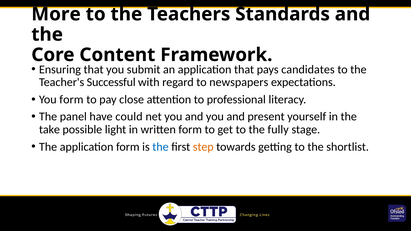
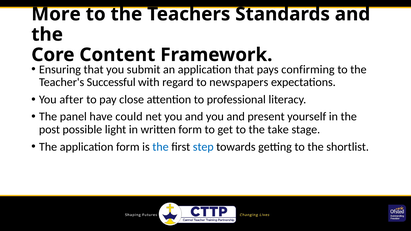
candidates: candidates -> confirming
You form: form -> after
take: take -> post
fully: fully -> take
step colour: orange -> blue
